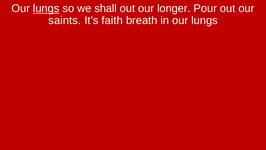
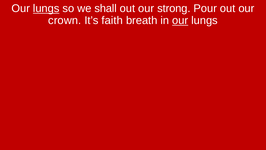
longer: longer -> strong
saints: saints -> crown
our at (180, 20) underline: none -> present
